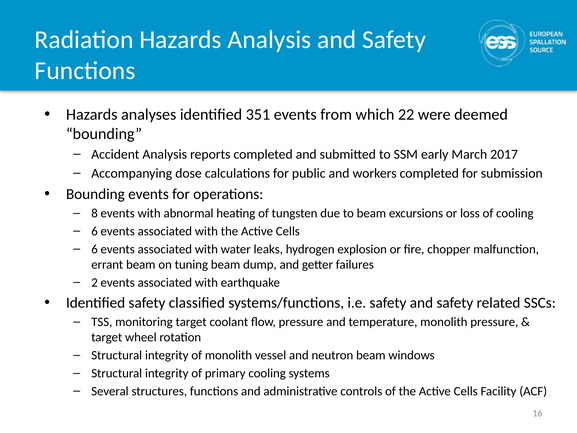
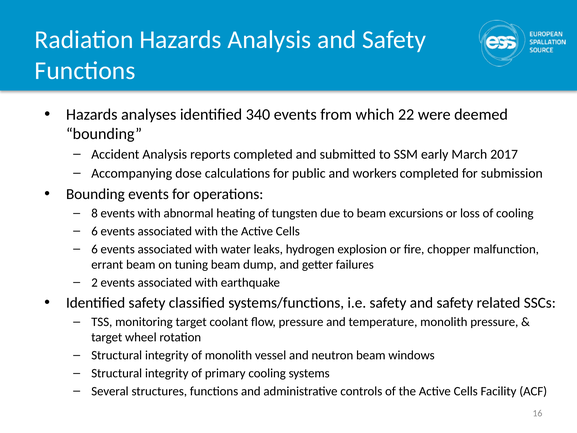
351: 351 -> 340
